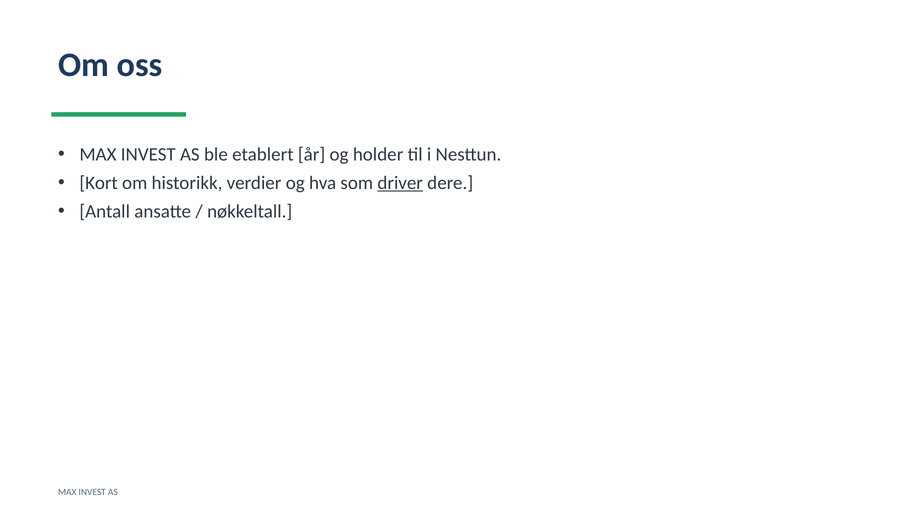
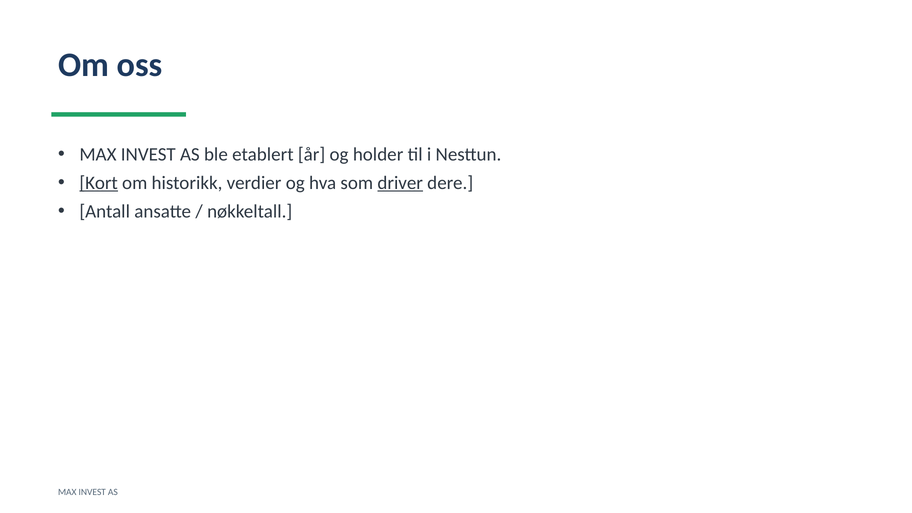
Kort underline: none -> present
